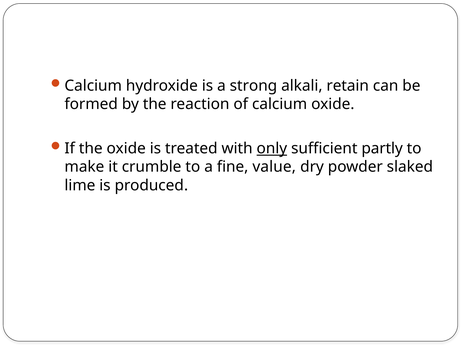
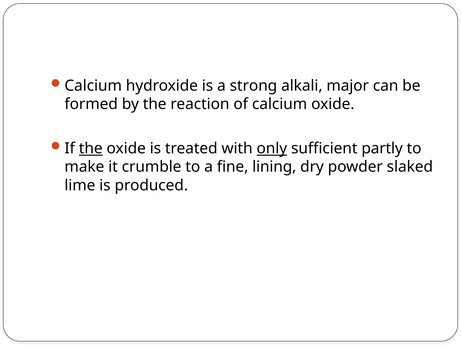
retain: retain -> major
the at (91, 148) underline: none -> present
value: value -> lining
